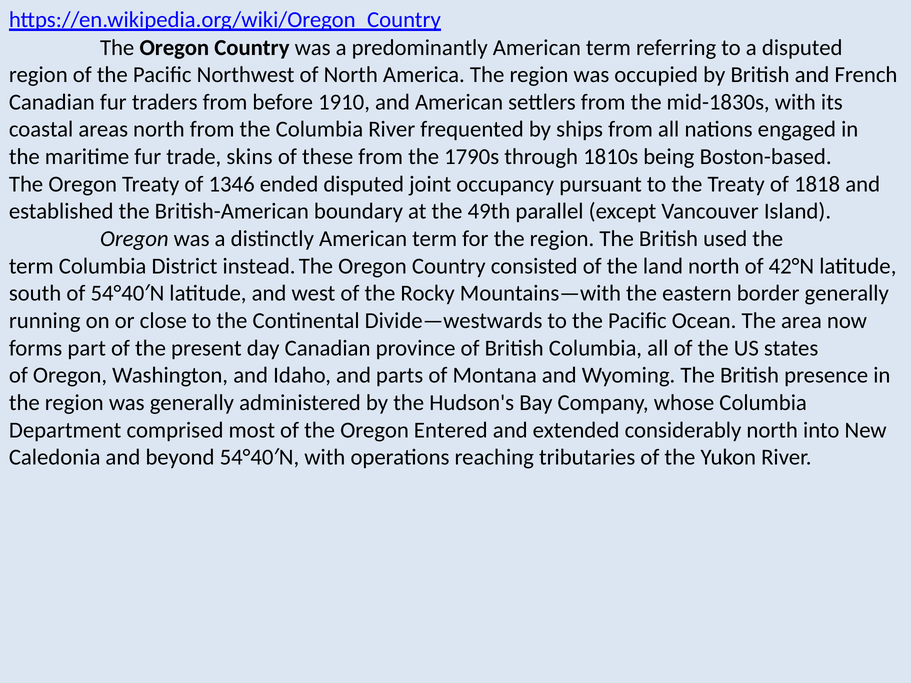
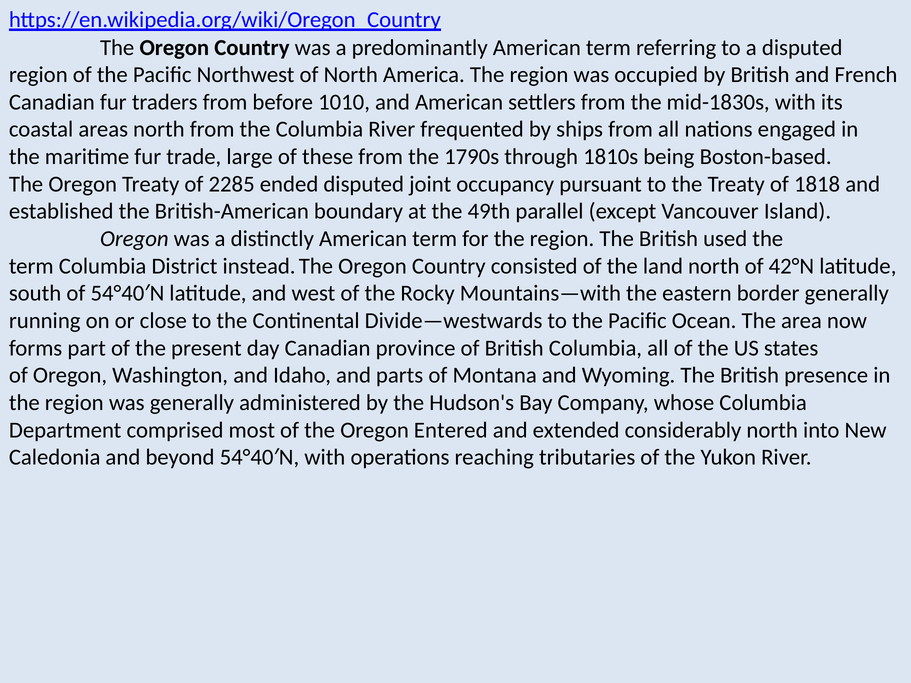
1910: 1910 -> 1010
skins: skins -> large
1346: 1346 -> 2285
